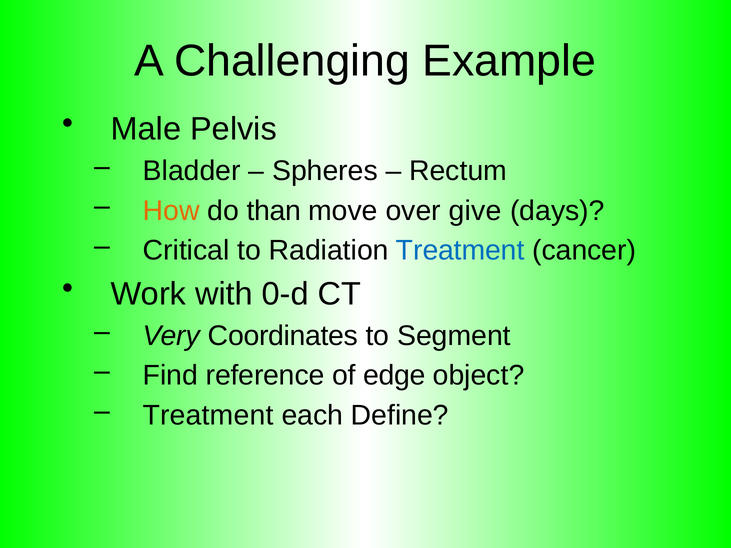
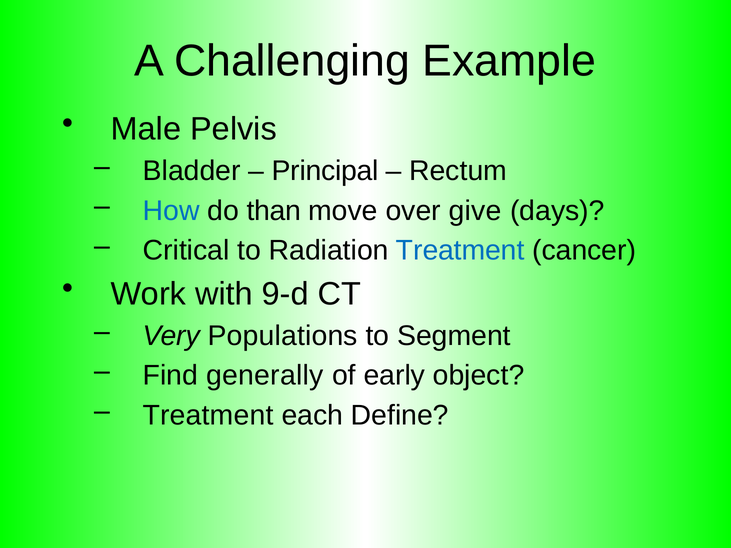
Spheres: Spheres -> Principal
How colour: orange -> blue
0-d: 0-d -> 9-d
Coordinates: Coordinates -> Populations
reference: reference -> generally
edge: edge -> early
